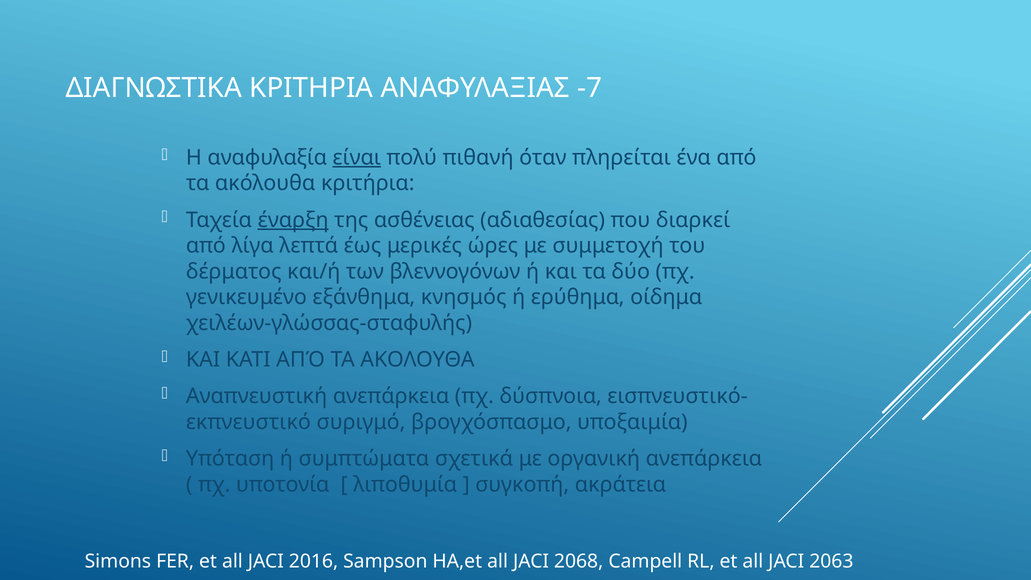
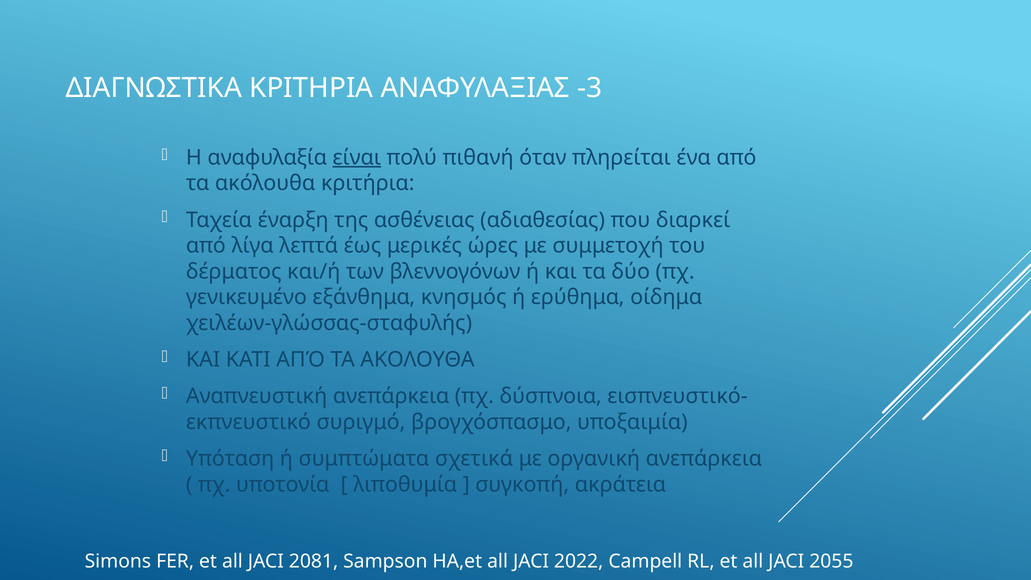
-7: -7 -> -3
έναρξη underline: present -> none
2016: 2016 -> 2081
2068: 2068 -> 2022
2063: 2063 -> 2055
